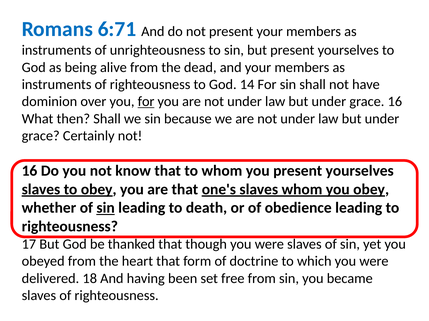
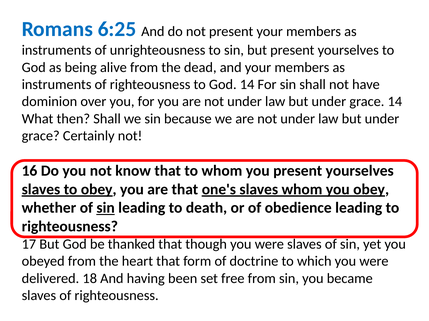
6:71: 6:71 -> 6:25
for at (146, 102) underline: present -> none
grace 16: 16 -> 14
